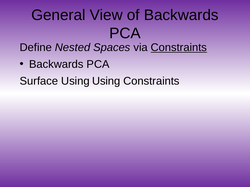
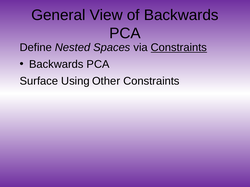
Using Using: Using -> Other
